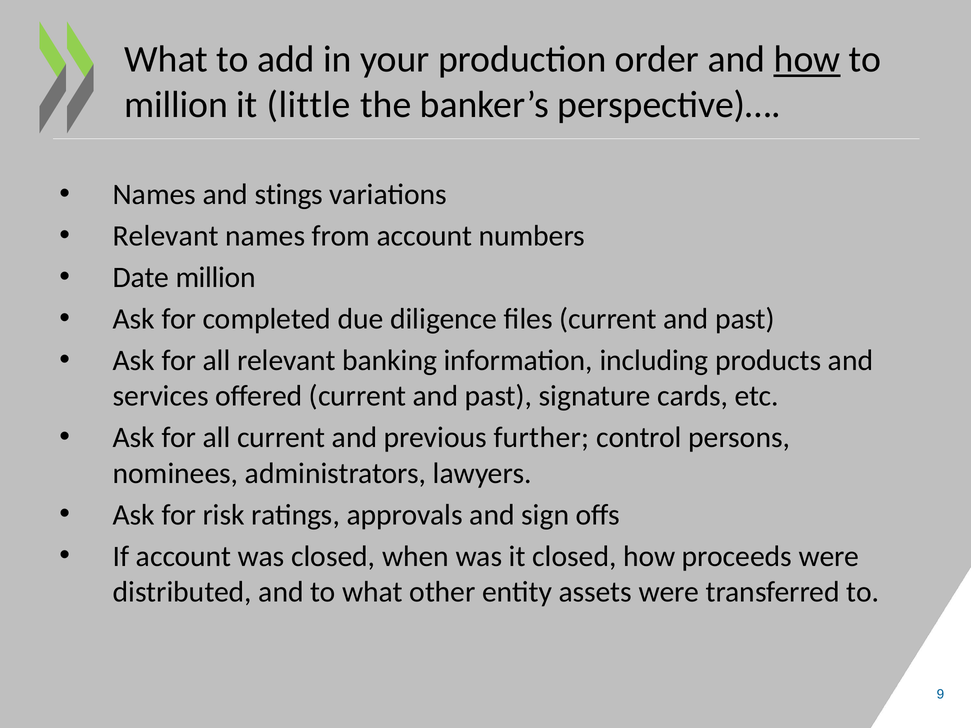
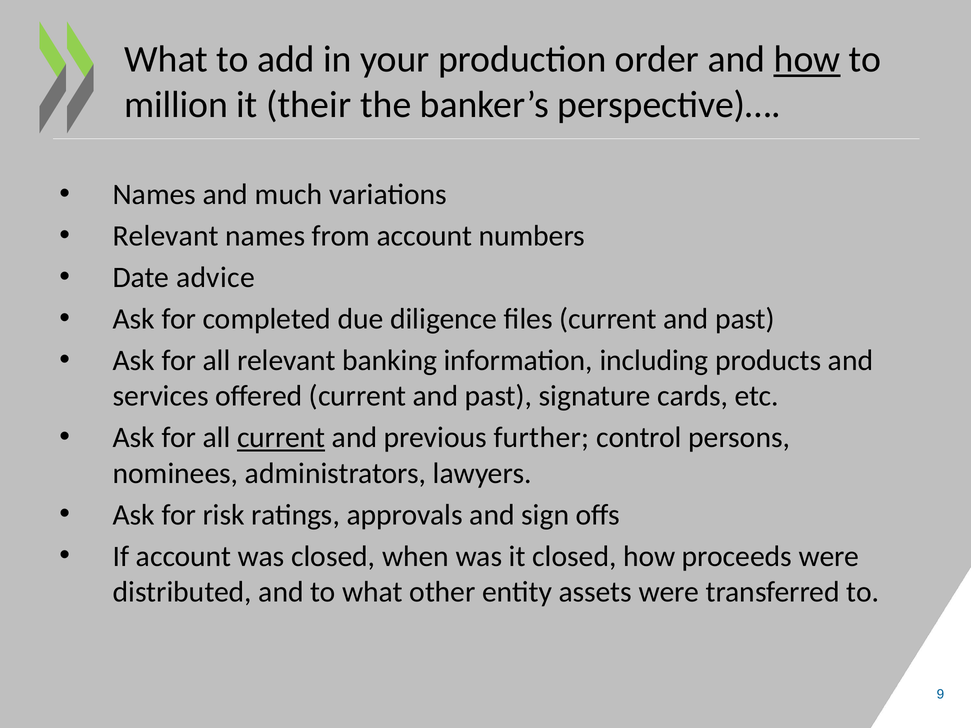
little: little -> their
stings: stings -> much
Date million: million -> advice
current at (281, 438) underline: none -> present
